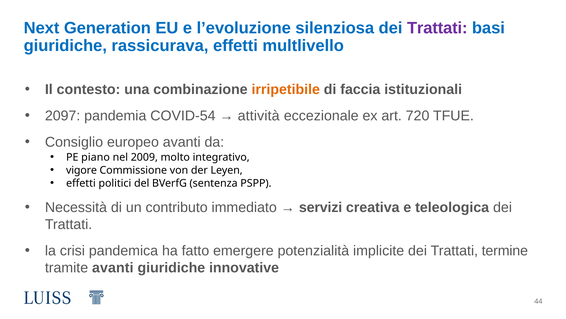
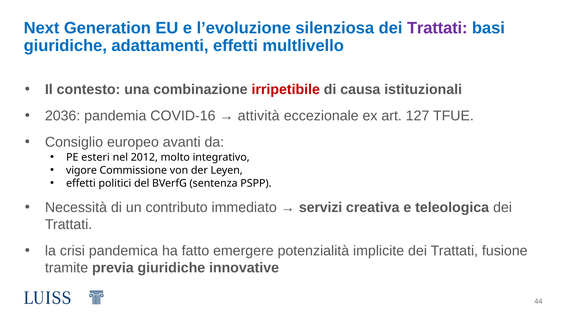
rassicurava: rassicurava -> adattamenti
irripetibile colour: orange -> red
faccia: faccia -> causa
2097: 2097 -> 2036
COVID‑54: COVID‑54 -> COVID‑16
720: 720 -> 127
piano: piano -> esteri
2009: 2009 -> 2012
termine: termine -> fusione
tramite avanti: avanti -> previa
